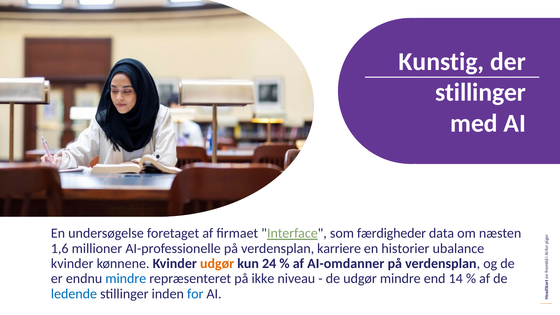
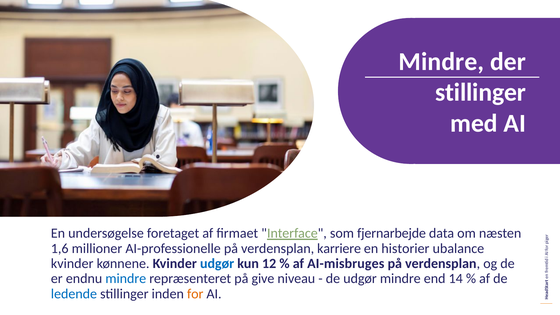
Kunstig at (441, 62): Kunstig -> Mindre
færdigheder: færdigheder -> fjernarbejde
udgør at (217, 264) colour: orange -> blue
24: 24 -> 12
AI-omdanner: AI-omdanner -> AI-misbruges
ikke: ikke -> give
for colour: blue -> orange
